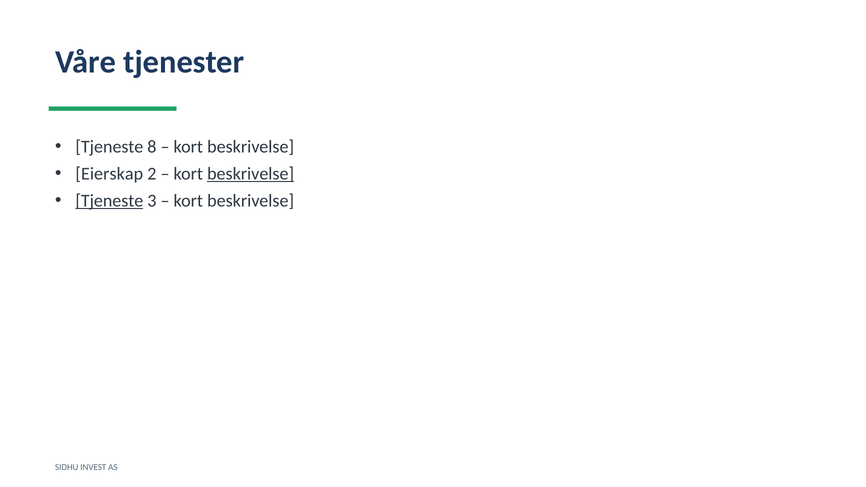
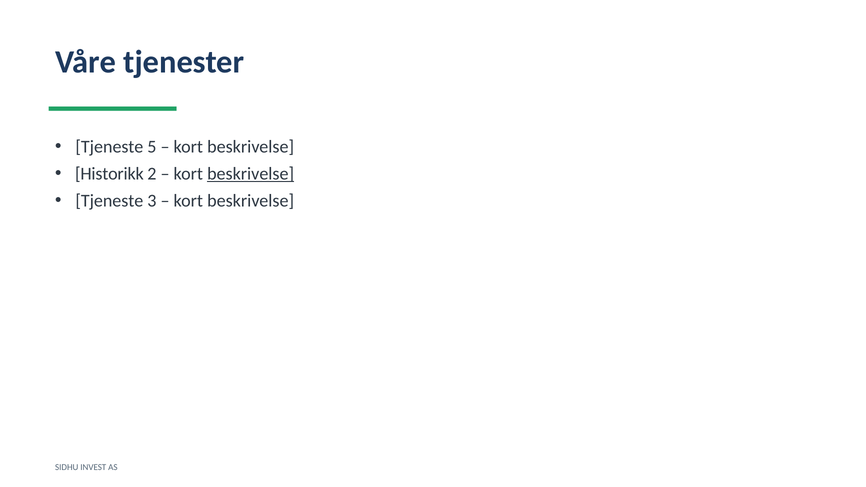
8: 8 -> 5
Eierskap: Eierskap -> Historikk
Tjeneste at (109, 201) underline: present -> none
